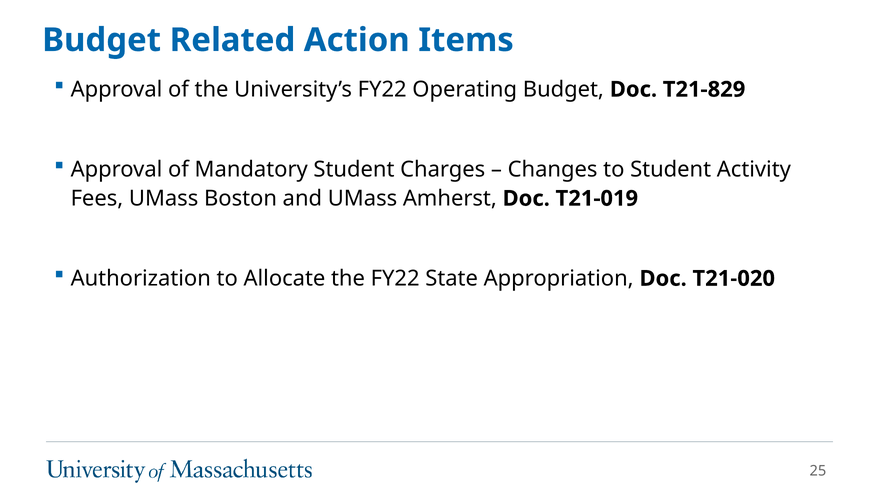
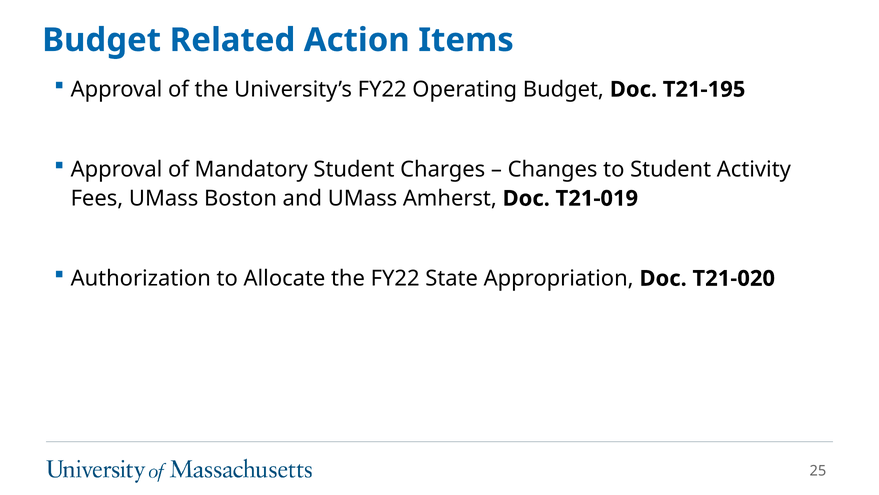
T21-829: T21-829 -> T21-195
